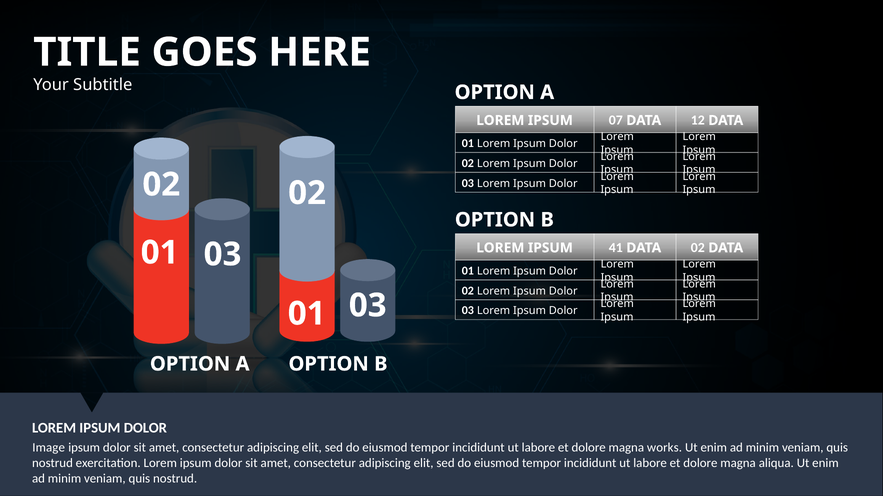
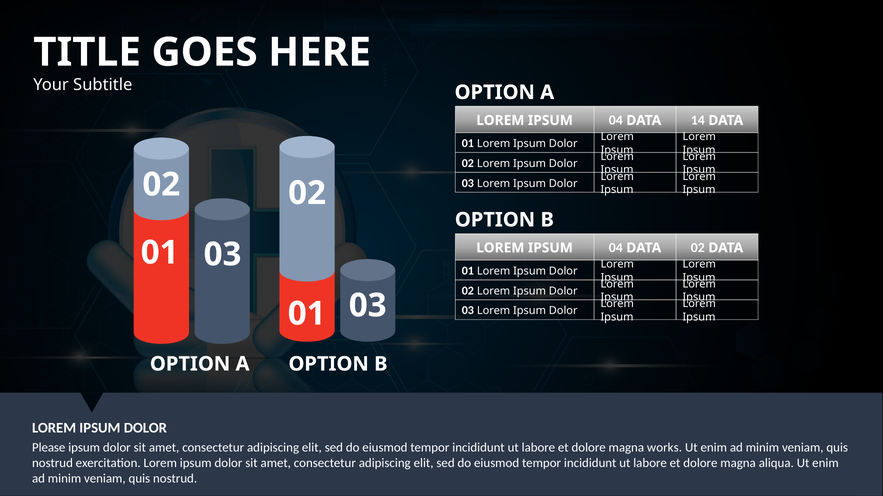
07 at (616, 121): 07 -> 04
12: 12 -> 14
41 at (616, 248): 41 -> 04
Image: Image -> Please
